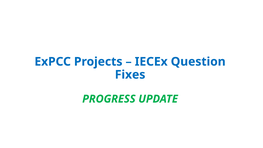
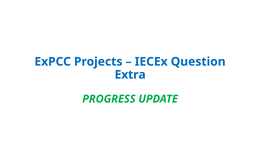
Fixes: Fixes -> Extra
